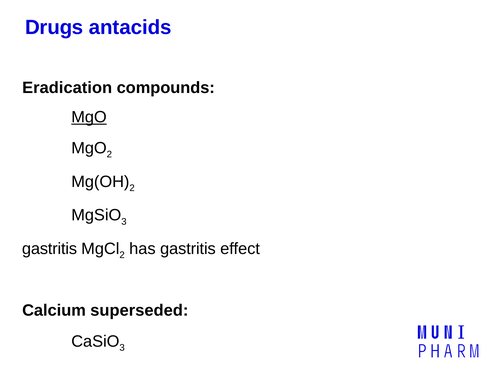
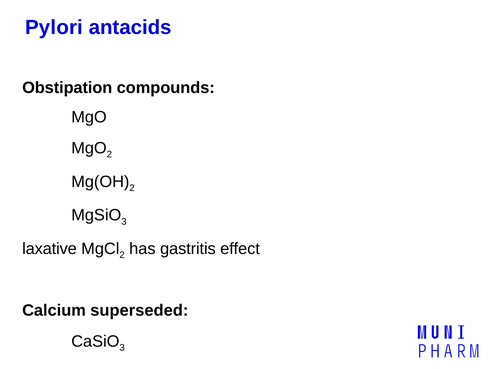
Drugs: Drugs -> Pylori
Eradication: Eradication -> Obstipation
MgO at (89, 117) underline: present -> none
gastritis at (50, 248): gastritis -> laxative
